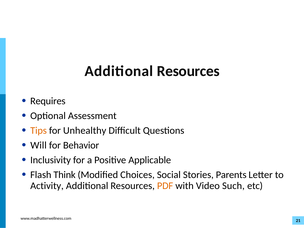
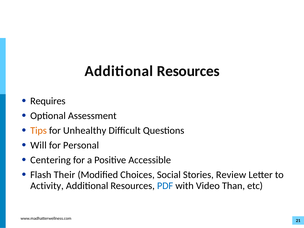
Behavior: Behavior -> Personal
Inclusivity: Inclusivity -> Centering
Applicable: Applicable -> Accessible
Think: Think -> Their
Parents: Parents -> Review
PDF colour: orange -> blue
Such: Such -> Than
